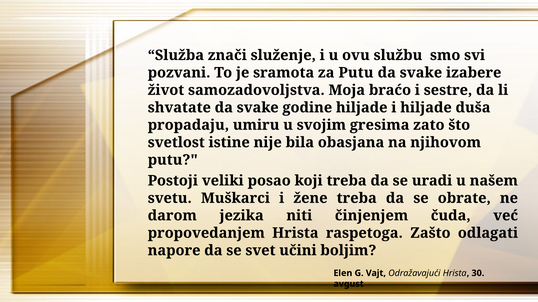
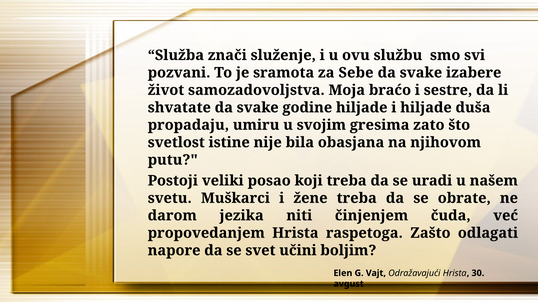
za Putu: Putu -> Sebe
